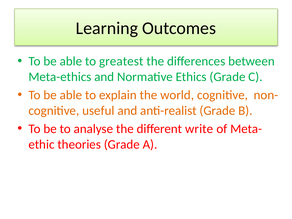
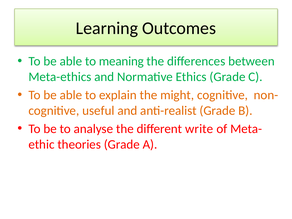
greatest: greatest -> meaning
world: world -> might
